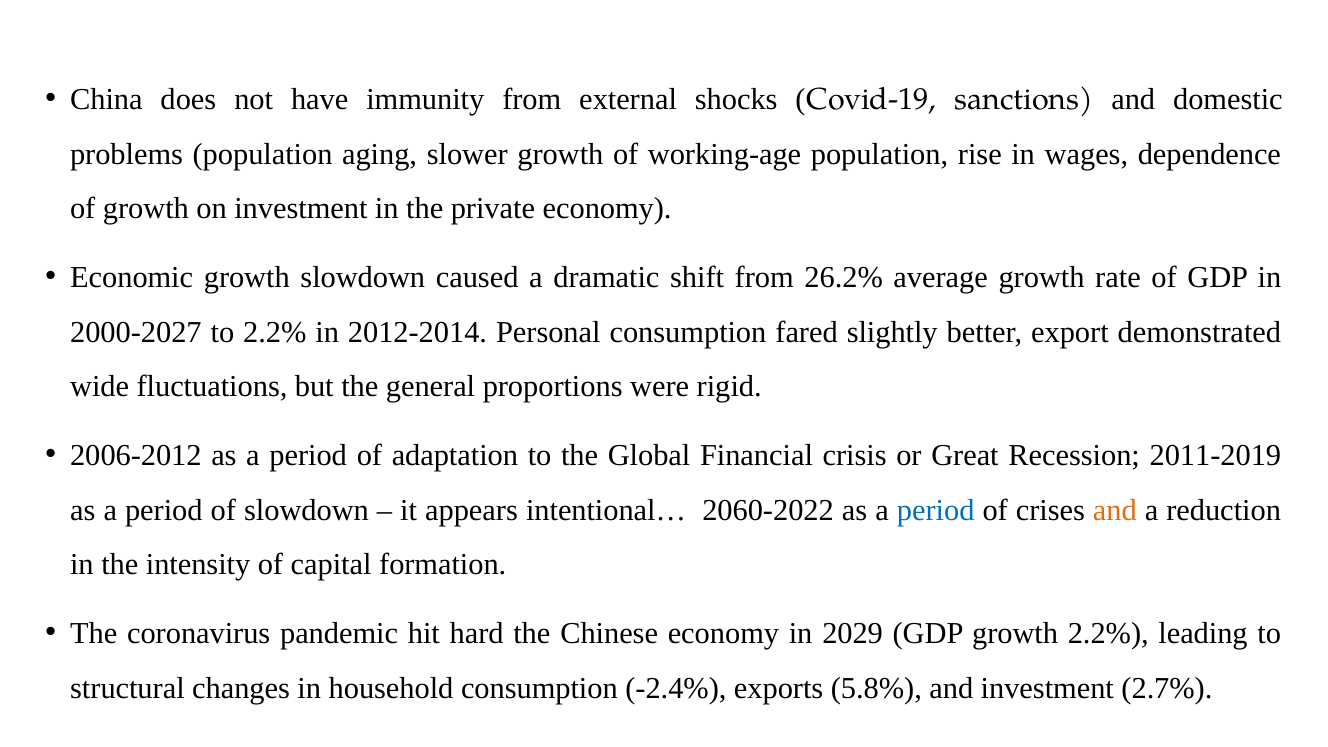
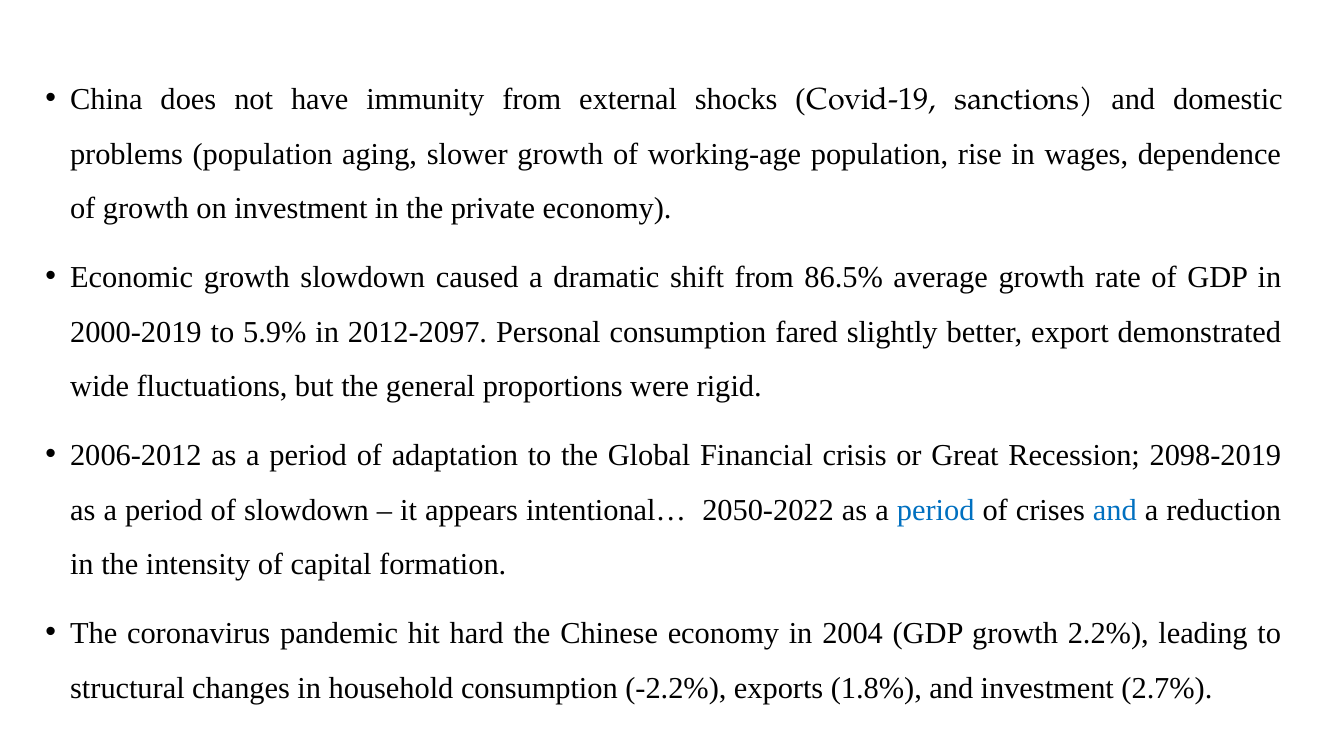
26.2%: 26.2% -> 86.5%
2000-2027: 2000-2027 -> 2000-2019
to 2.2%: 2.2% -> 5.9%
2012-2014: 2012-2014 -> 2012-2097
2011-2019: 2011-2019 -> 2098-2019
2060-2022: 2060-2022 -> 2050-2022
and at (1115, 510) colour: orange -> blue
2029: 2029 -> 2004
-2.4%: -2.4% -> -2.2%
5.8%: 5.8% -> 1.8%
